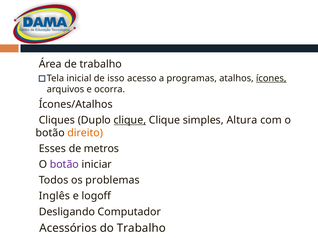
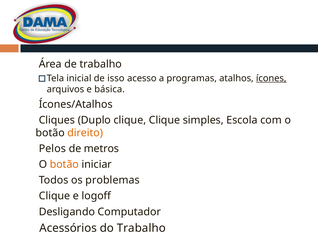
ocorra: ocorra -> básica
clique at (130, 120) underline: present -> none
Altura: Altura -> Escola
Esses: Esses -> Pelos
botão at (64, 165) colour: purple -> orange
Inglês at (54, 196): Inglês -> Clique
